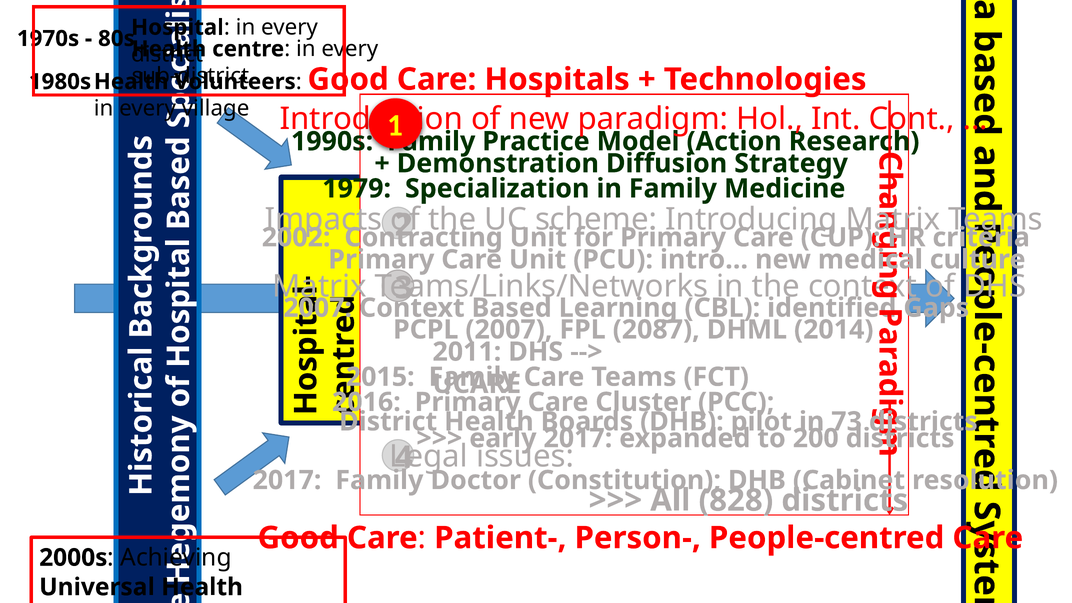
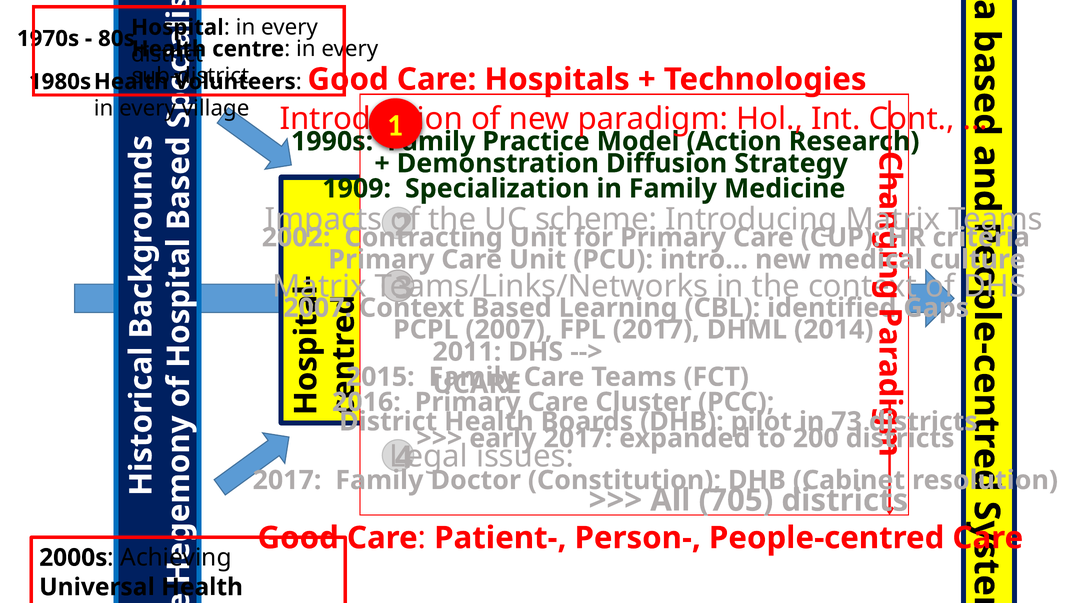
1979: 1979 -> 1909
FPL 2087: 2087 -> 2017
828: 828 -> 705
